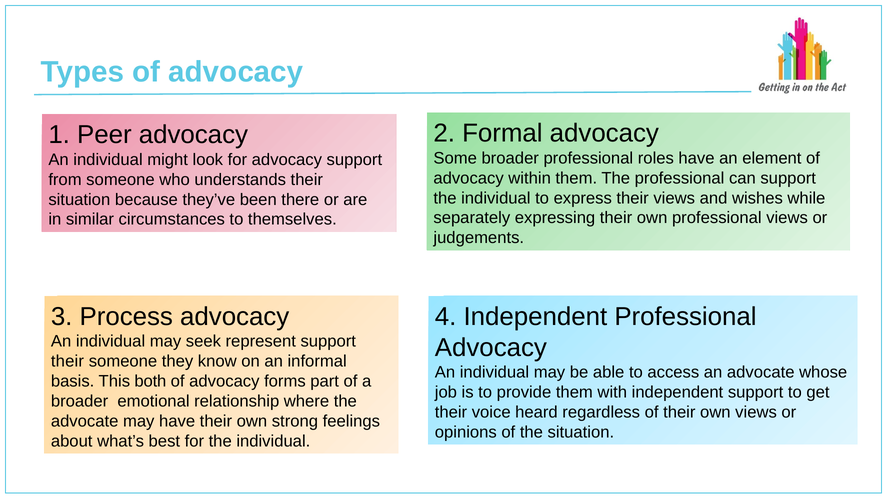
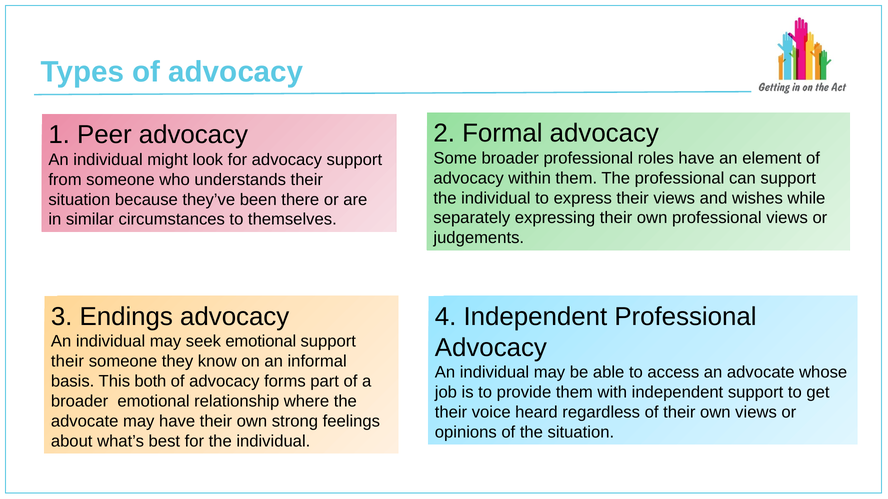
Process: Process -> Endings
seek represent: represent -> emotional
